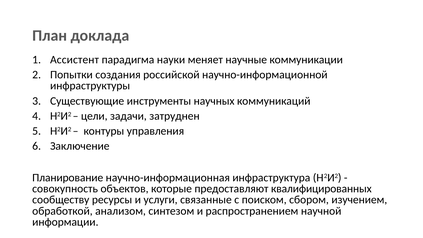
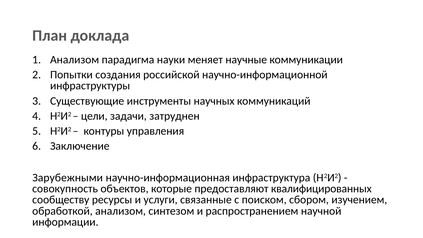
Ассистент at (75, 60): Ассистент -> Анализом
Планирование: Планирование -> Зарубежными
